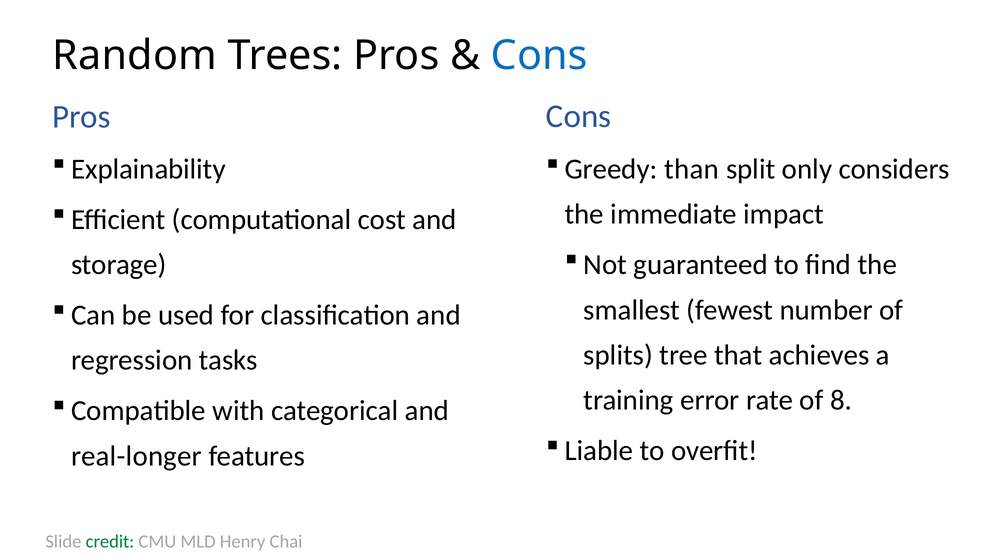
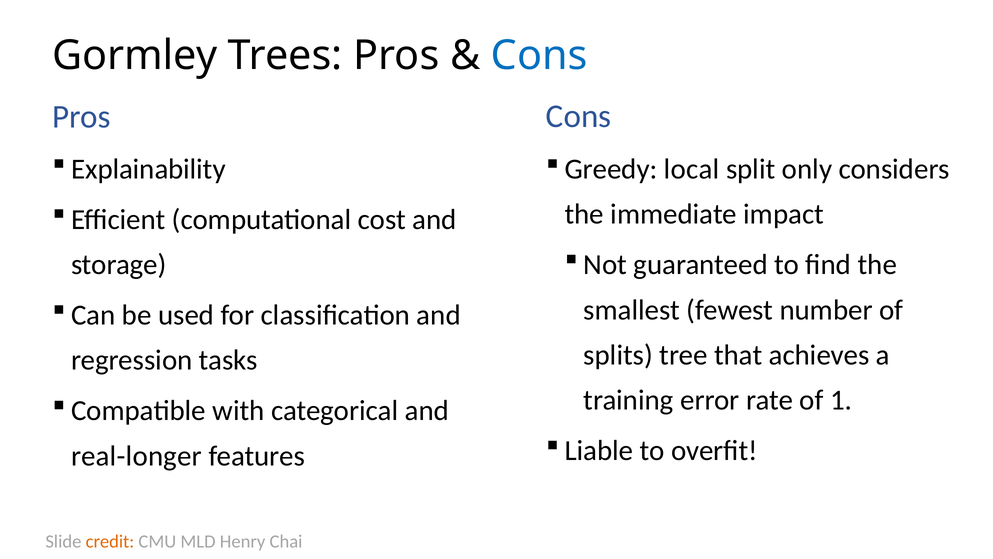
Random: Random -> Gormley
than: than -> local
8: 8 -> 1
credit colour: green -> orange
